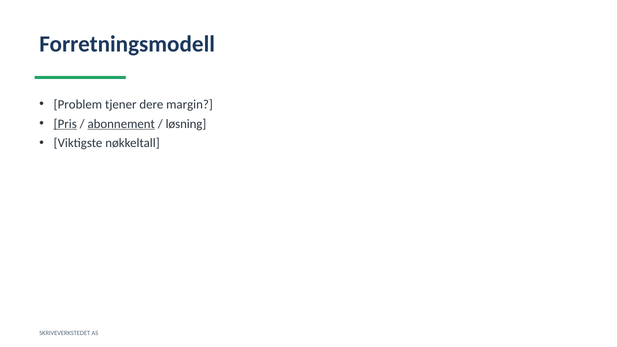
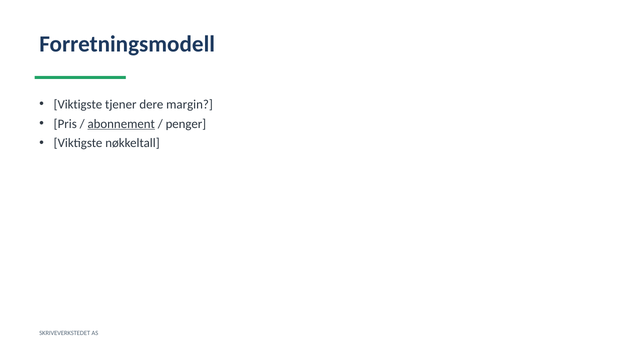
Problem at (78, 105): Problem -> Viktigste
Pris underline: present -> none
løsning: løsning -> penger
